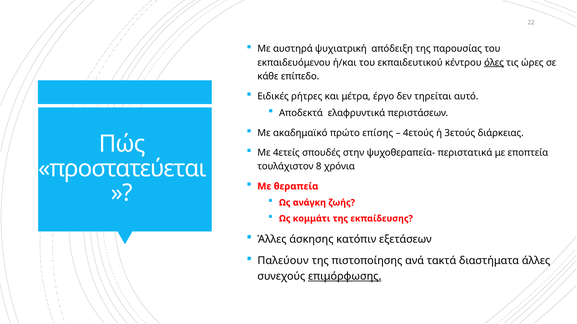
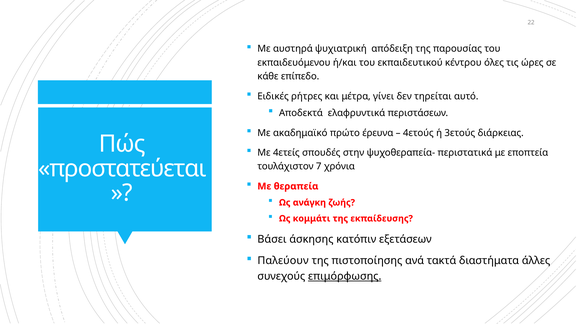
όλες underline: present -> none
έργο: έργο -> γίνει
επίσης: επίσης -> έρευνα
8: 8 -> 7
Άλλες at (272, 240): Άλλες -> Βάσει
